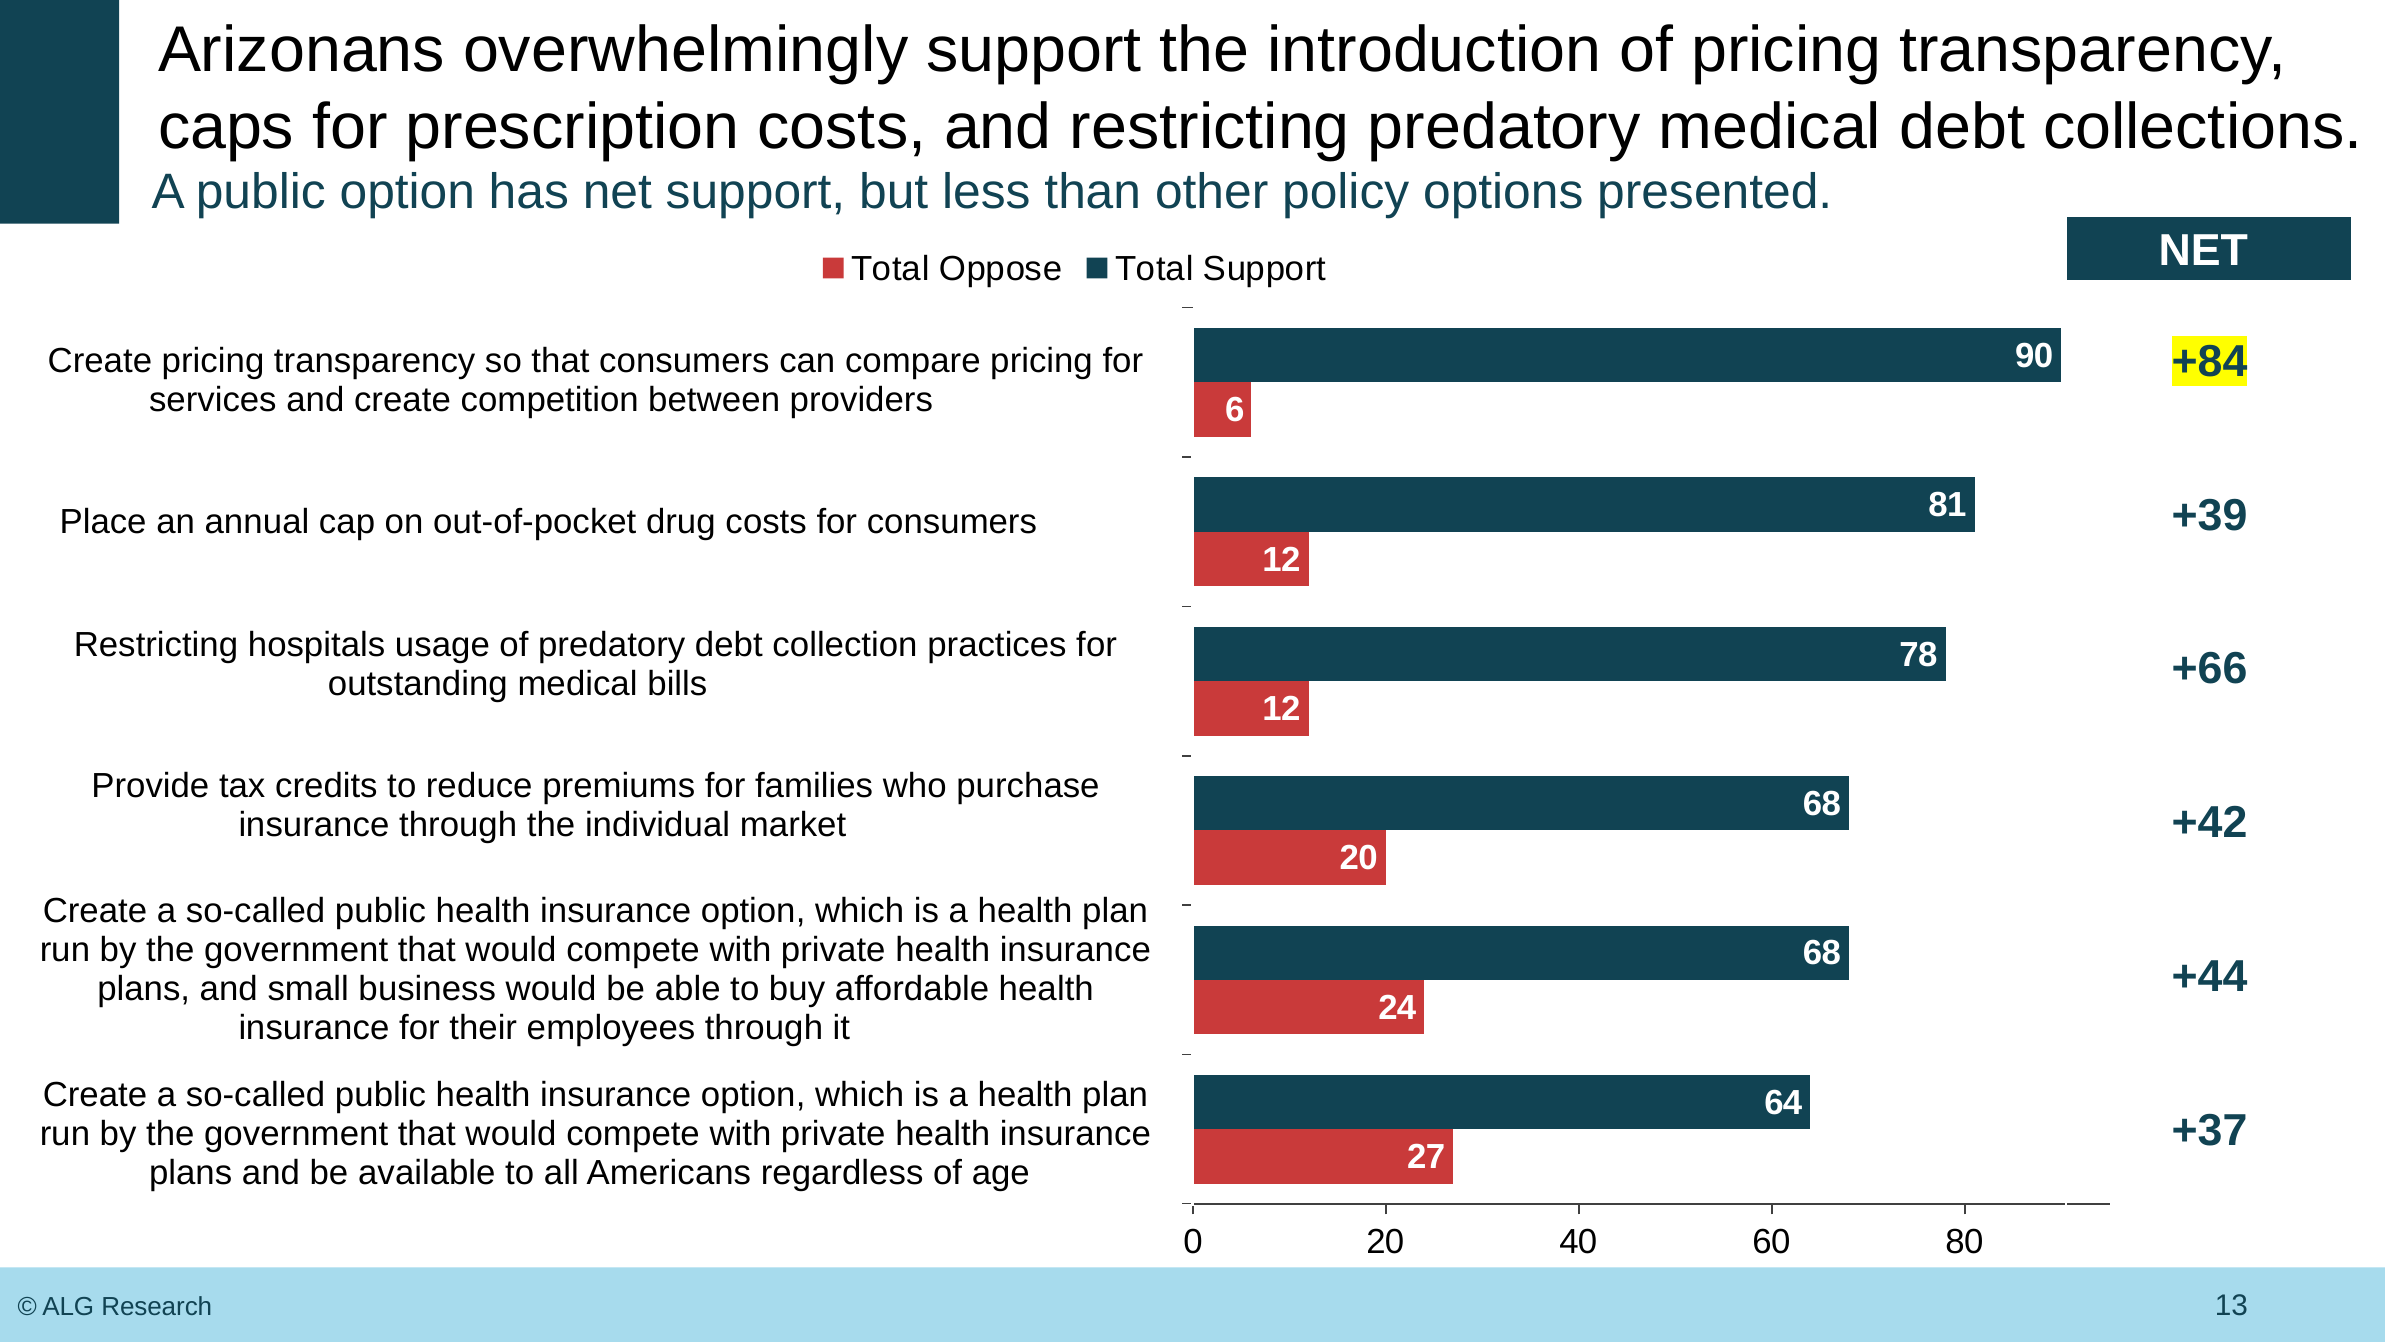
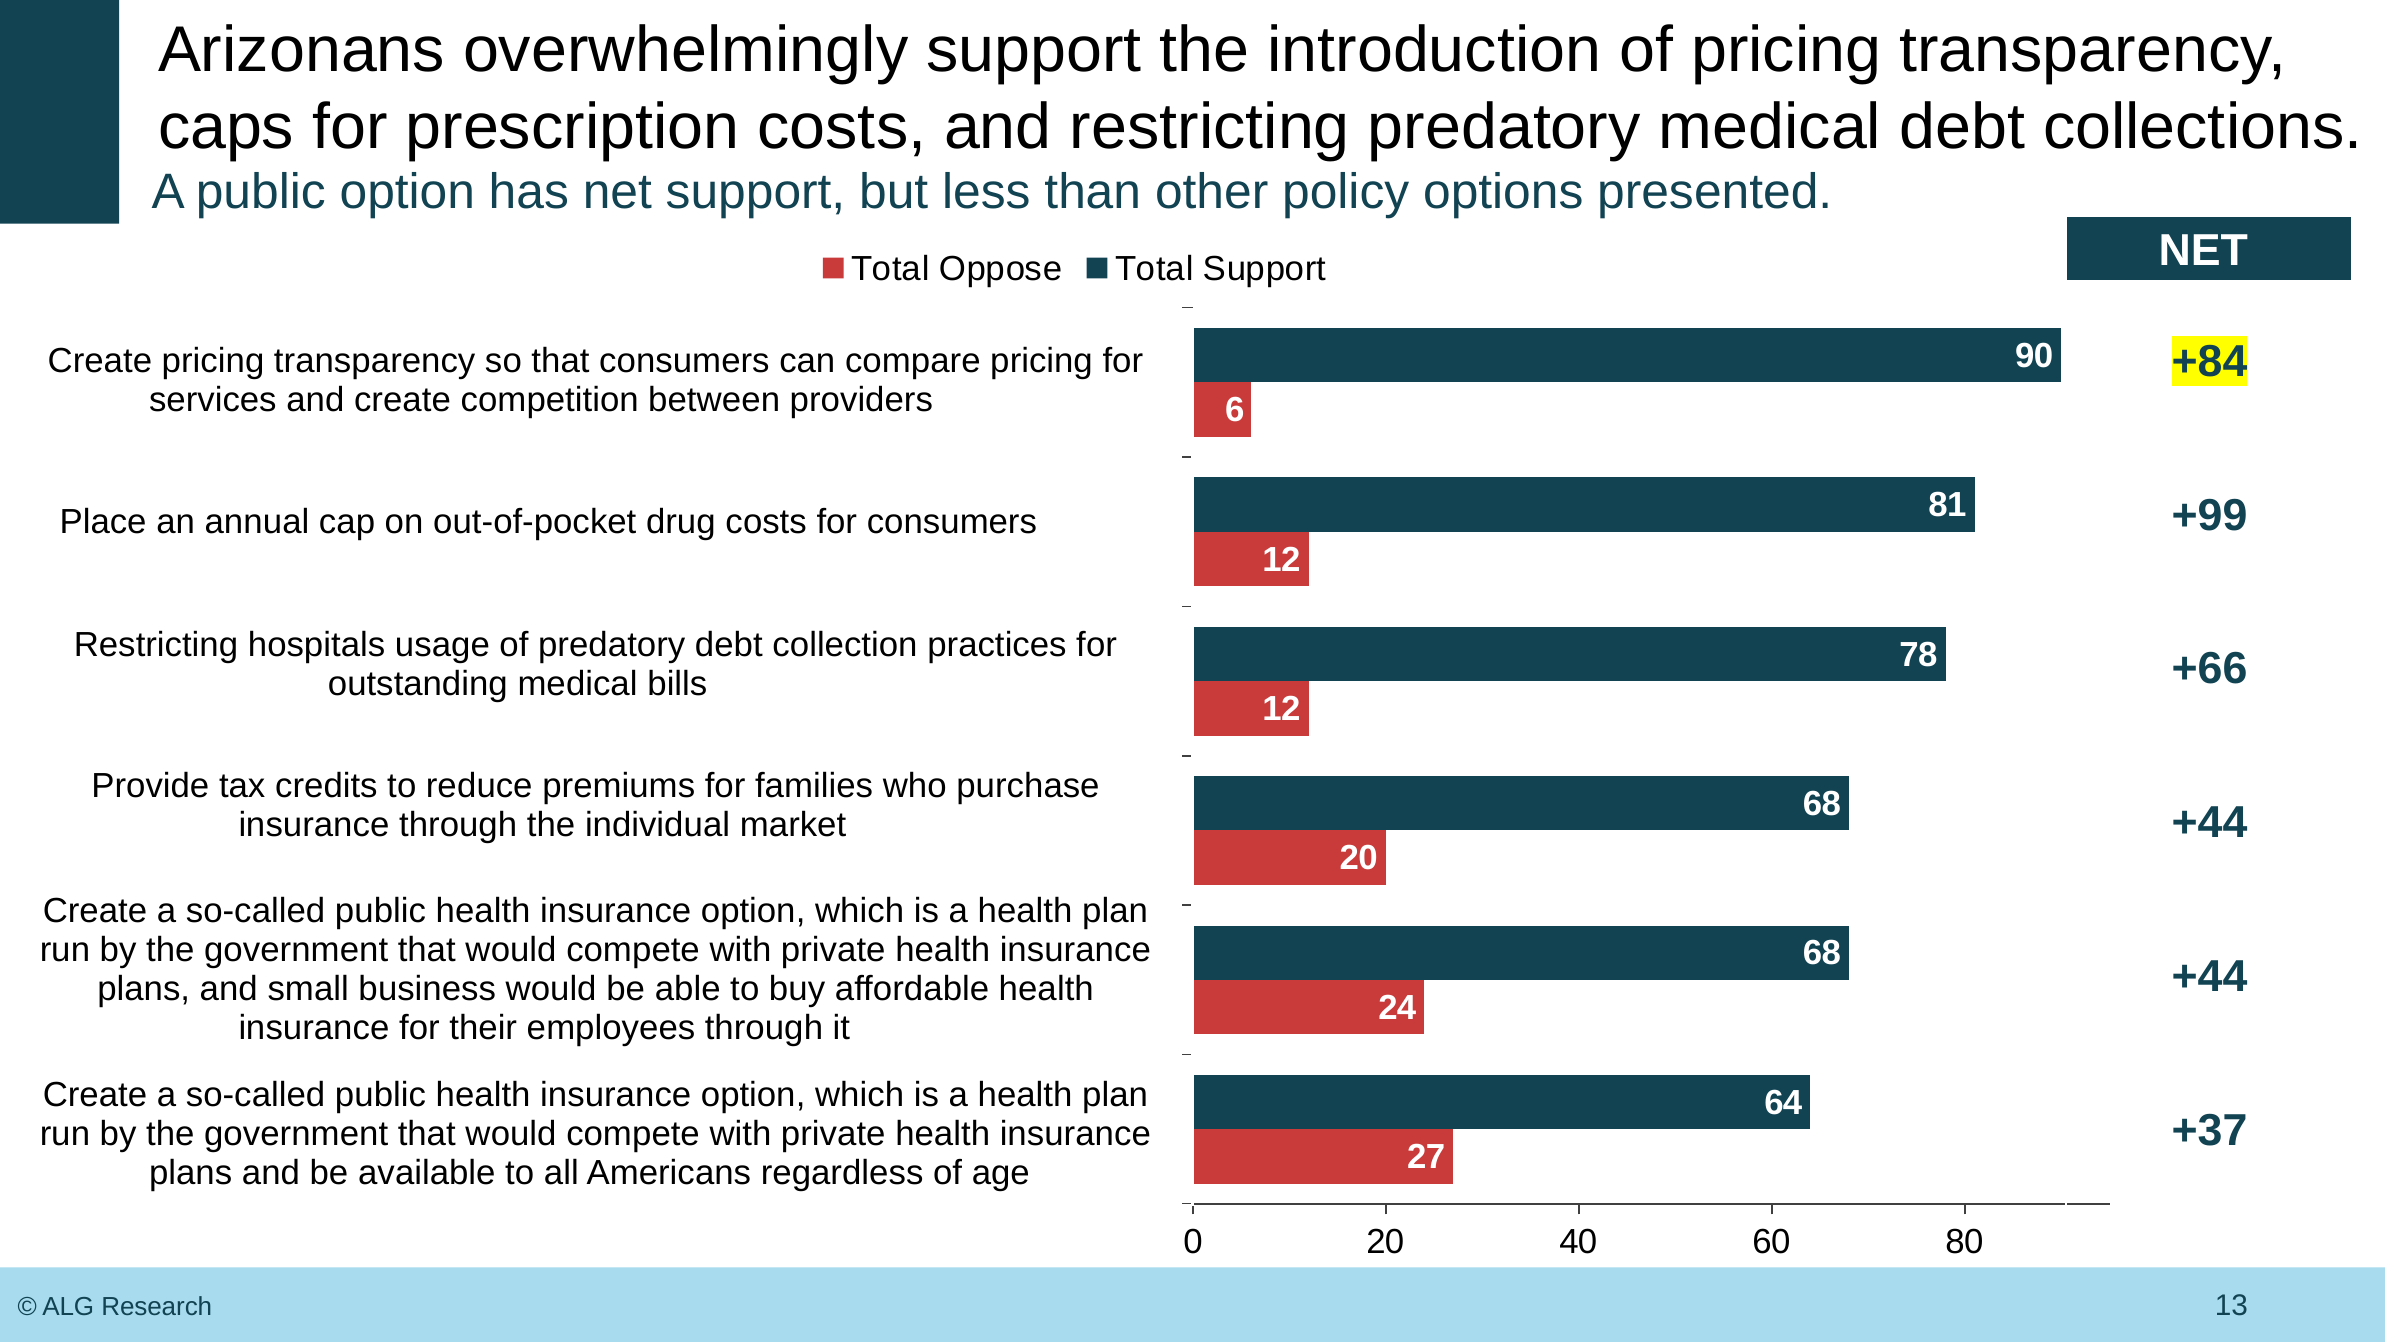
+39: +39 -> +99
+42 at (2210, 823): +42 -> +44
